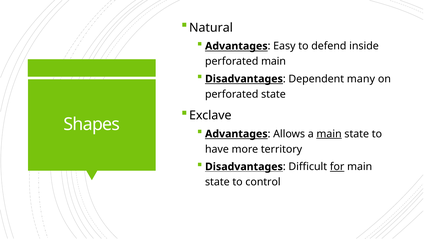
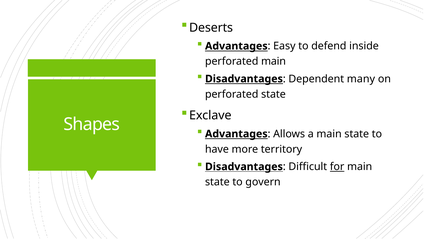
Natural: Natural -> Deserts
main at (329, 134) underline: present -> none
control: control -> govern
